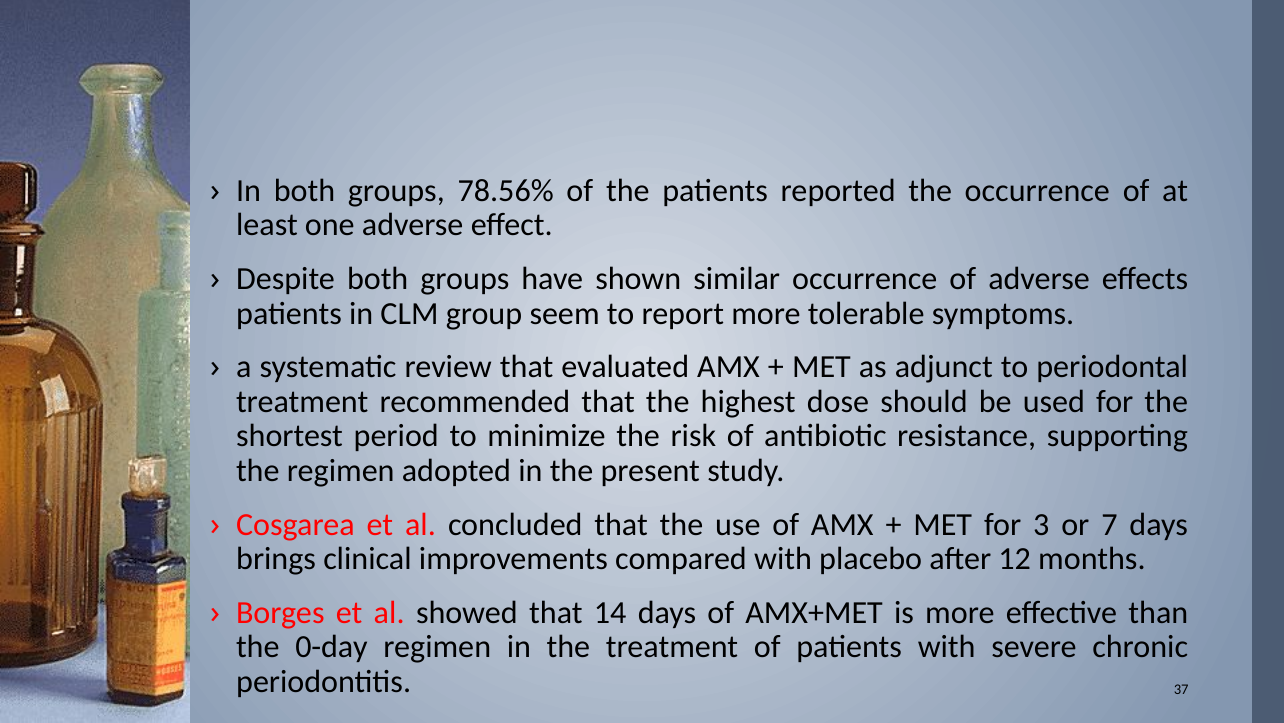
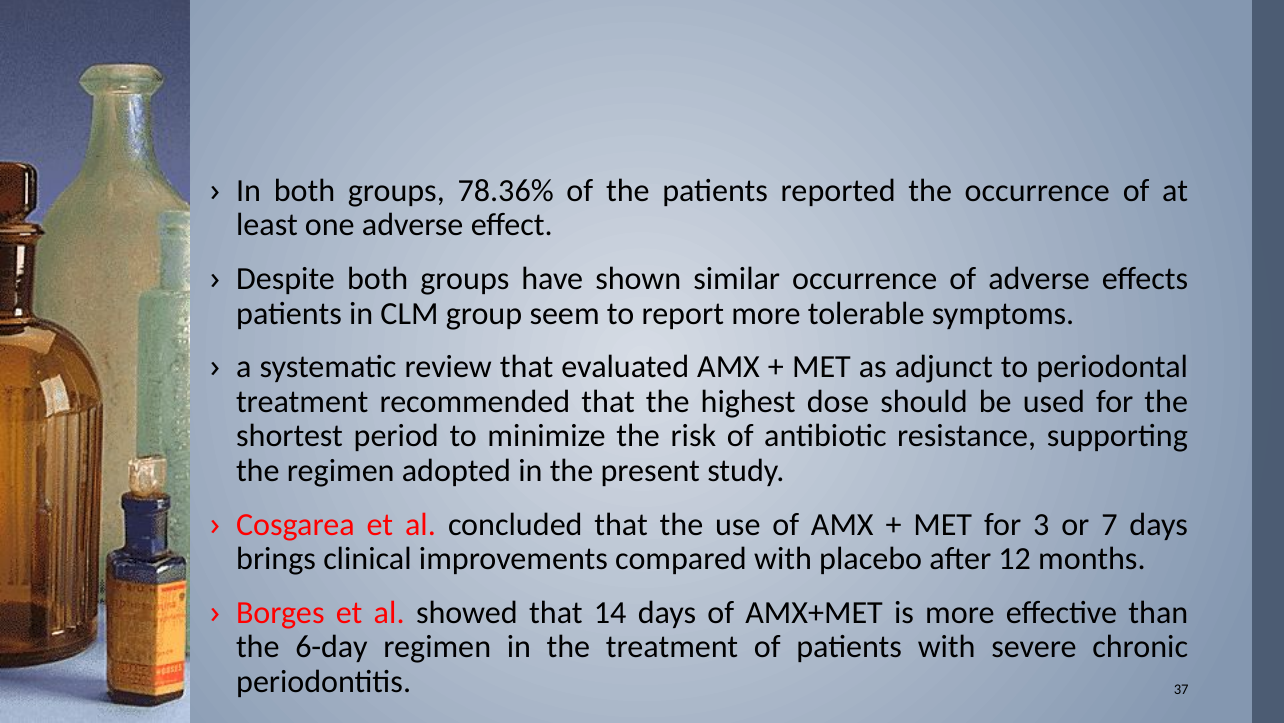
78.56%: 78.56% -> 78.36%
0-day: 0-day -> 6-day
